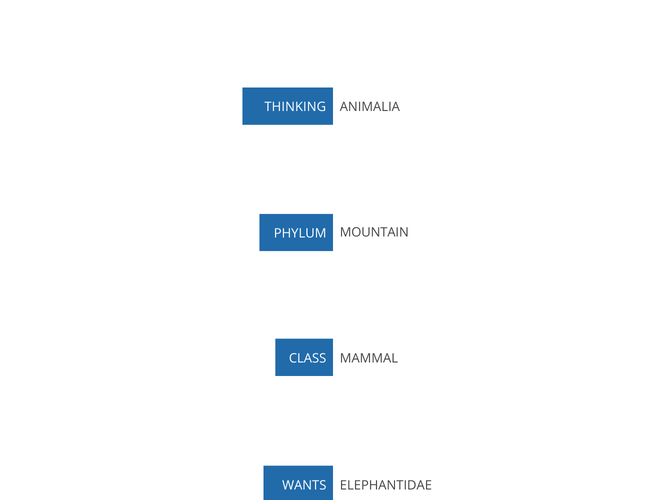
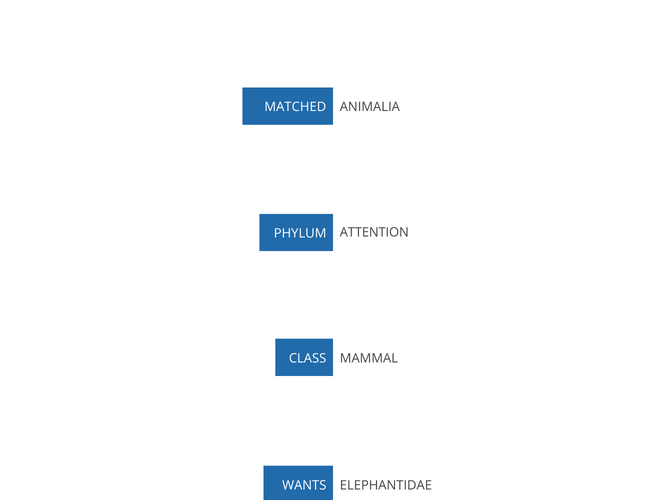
THINKING: THINKING -> MATCHED
MOUNTAIN: MOUNTAIN -> ATTENTION
